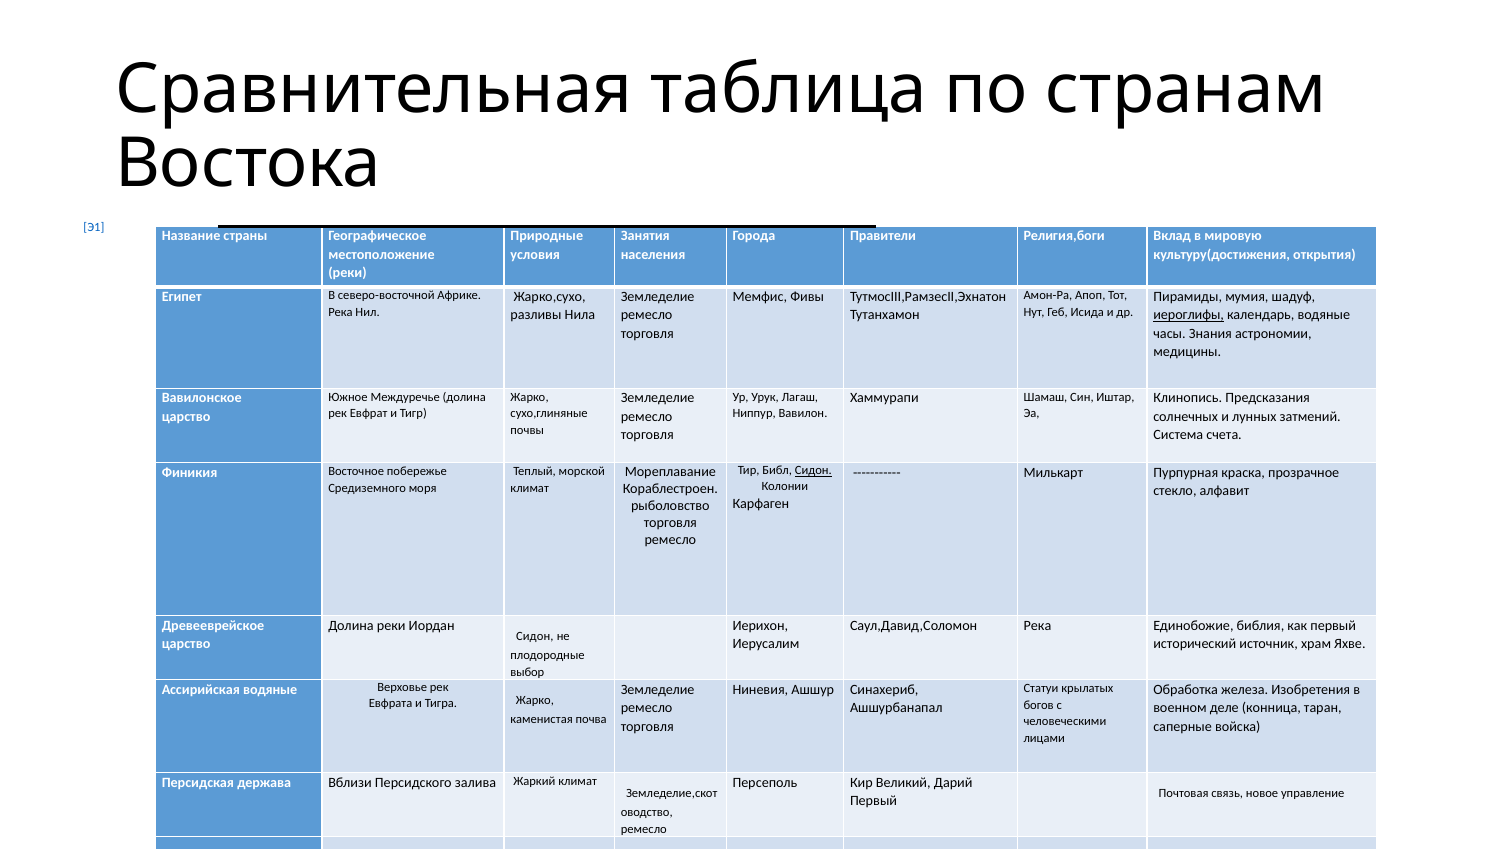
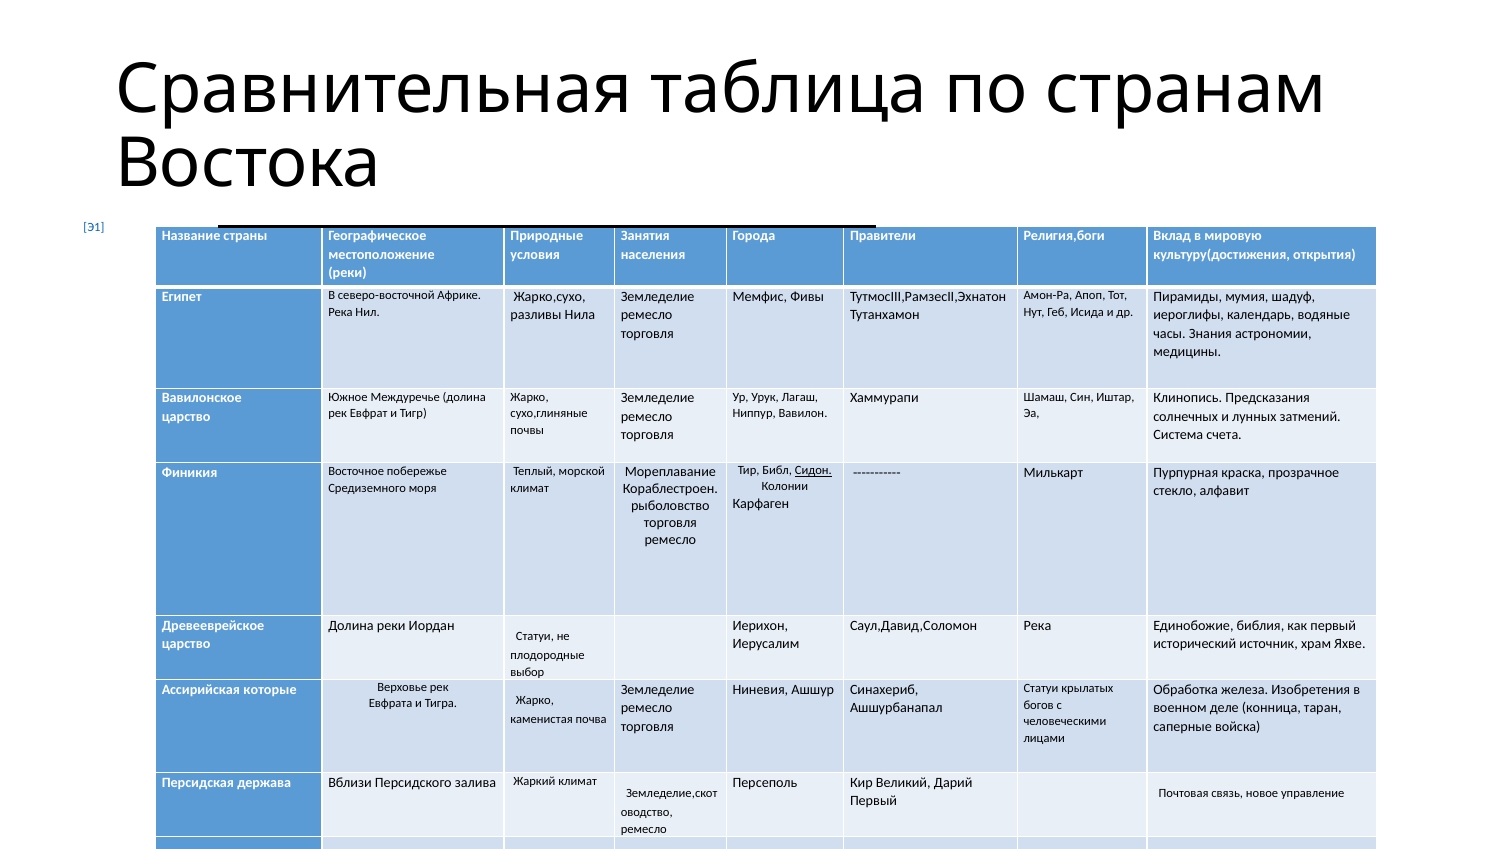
иероглифы underline: present -> none
Сидон at (535, 636): Сидон -> Статуи
Ассирийская водяные: водяные -> которые
